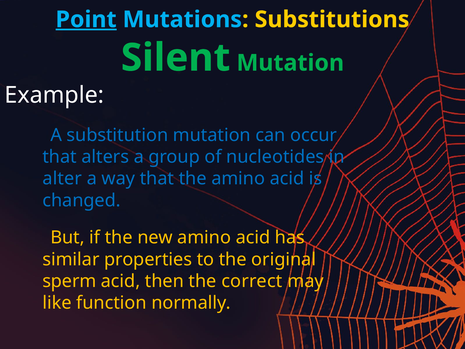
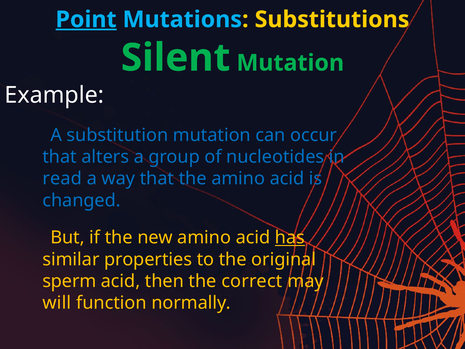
alter: alter -> read
has underline: none -> present
like: like -> will
